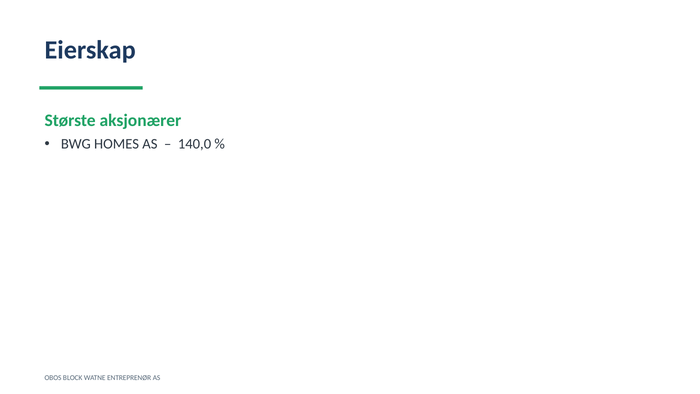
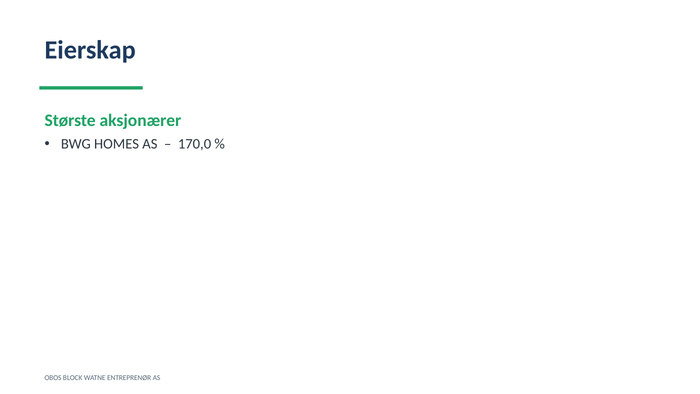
140,0: 140,0 -> 170,0
